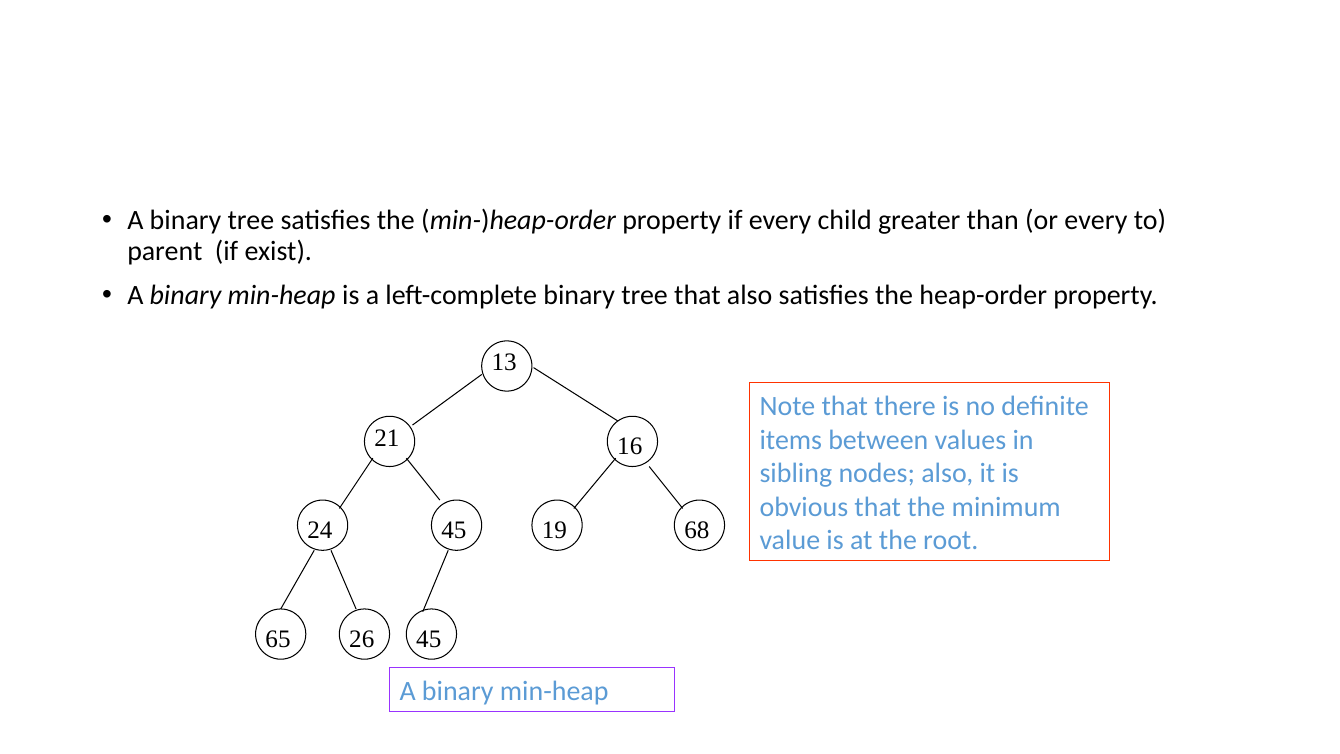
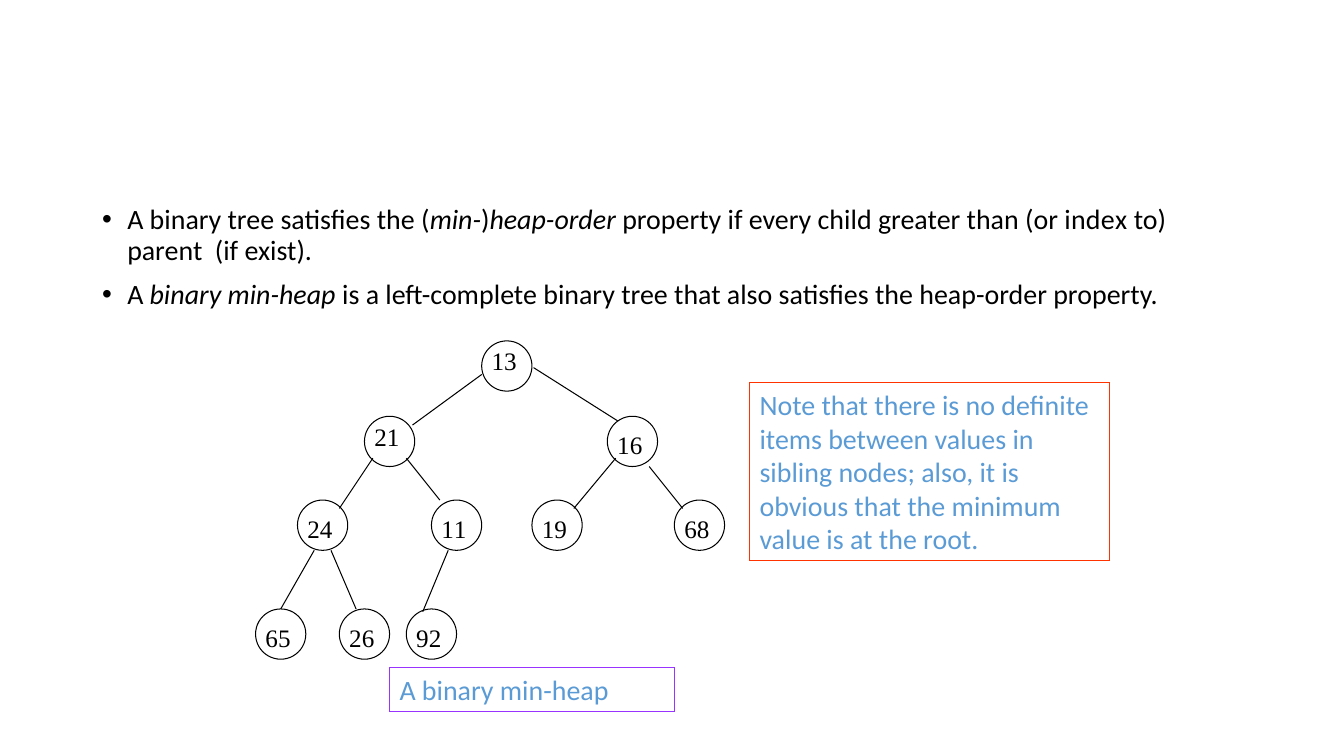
or every: every -> index
24 45: 45 -> 11
26 45: 45 -> 92
